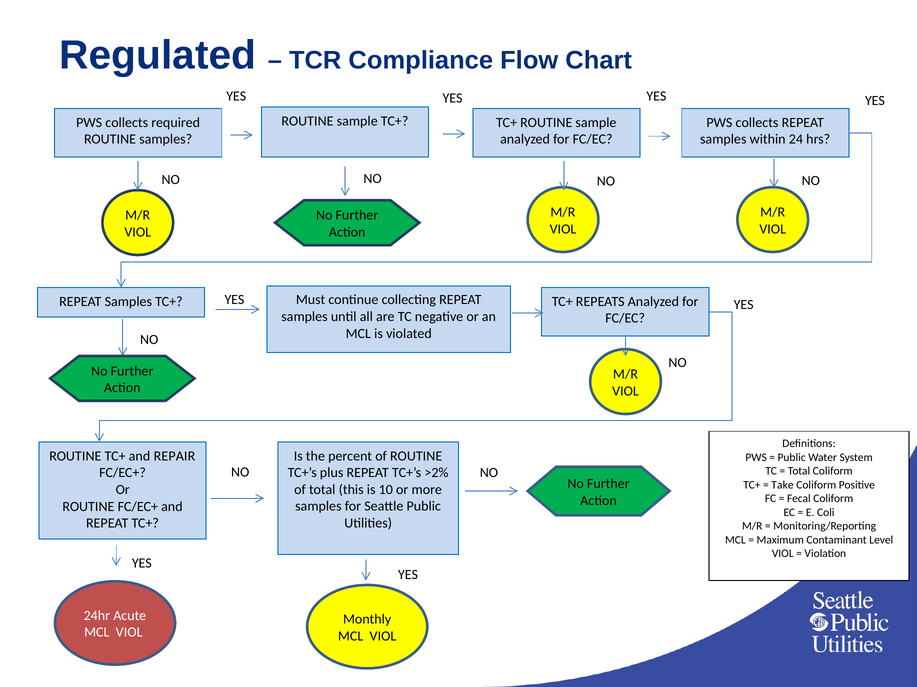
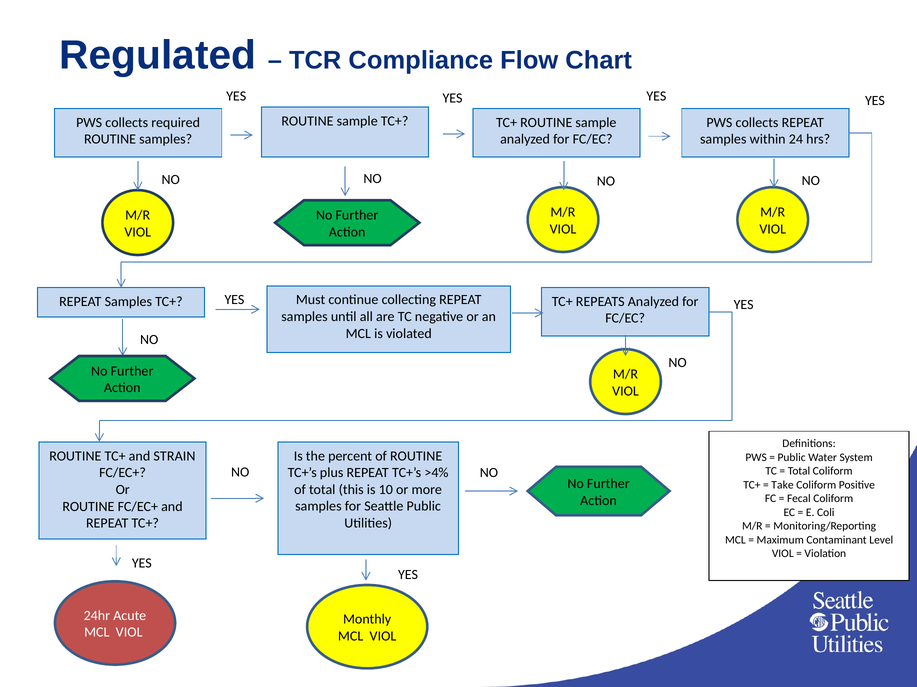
REPAIR: REPAIR -> STRAIN
>2%: >2% -> >4%
